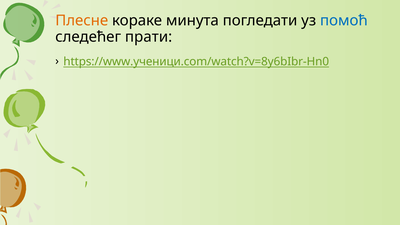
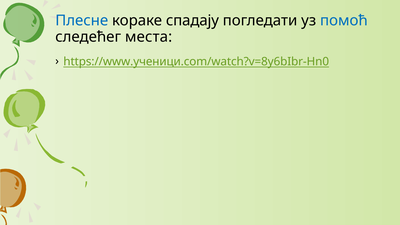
Плесне colour: orange -> blue
минута: минута -> спадају
прати: прати -> места
